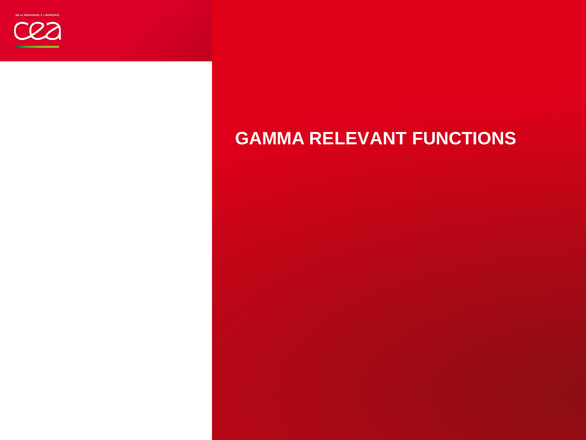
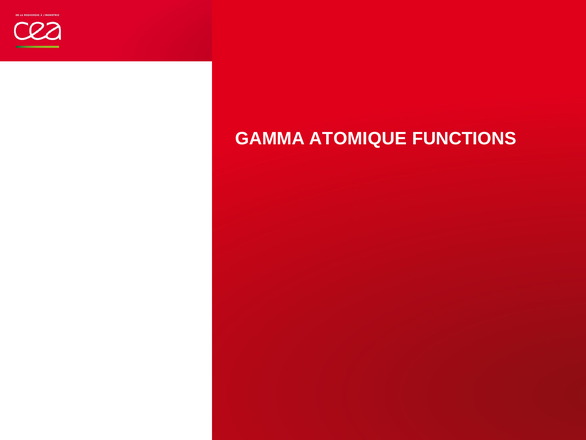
RELEVANT: RELEVANT -> ATOMIQUE
